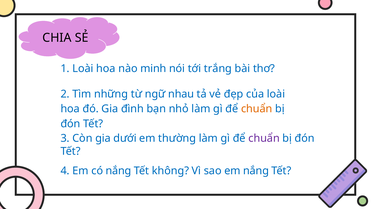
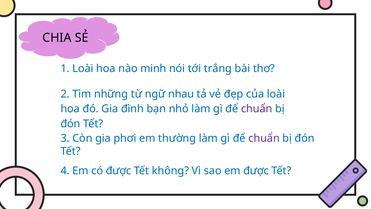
chuẩn at (257, 109) colour: orange -> purple
dưới: dưới -> phơi
có nắng: nắng -> được
em nắng: nắng -> được
